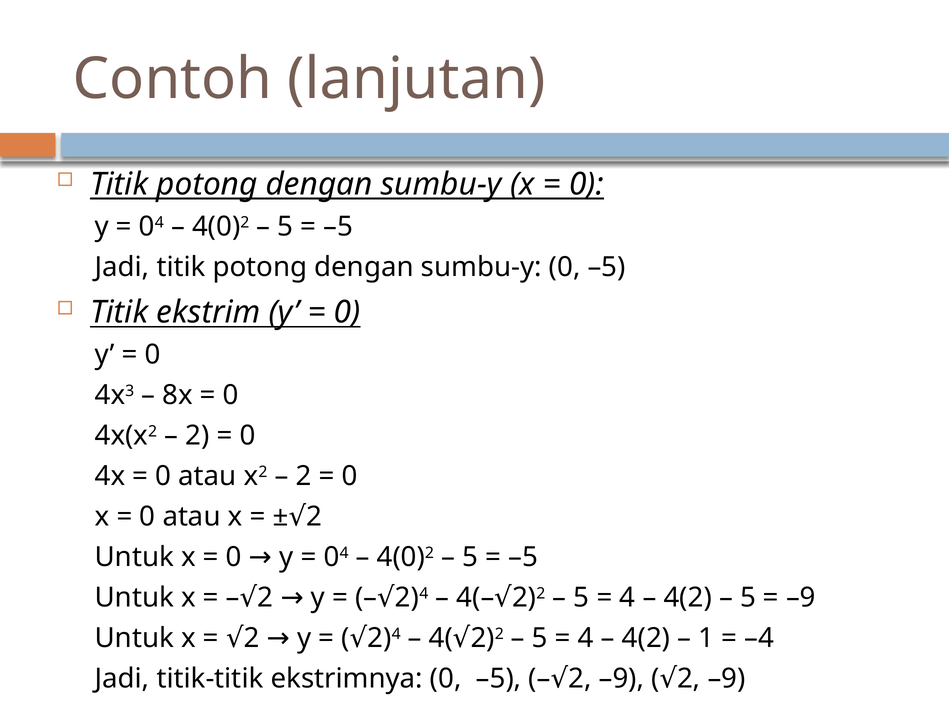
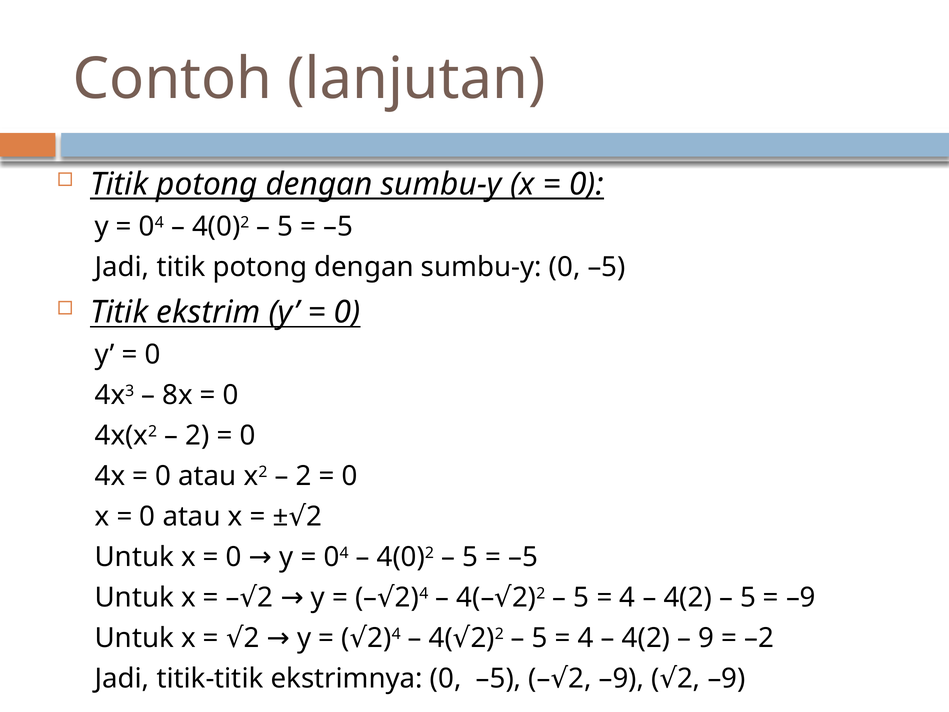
1: 1 -> 9
–4: –4 -> –2
